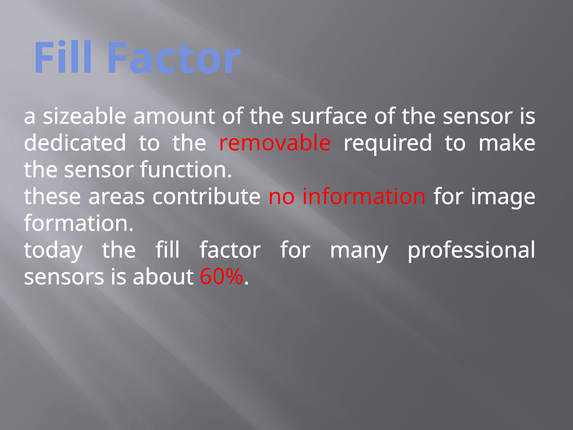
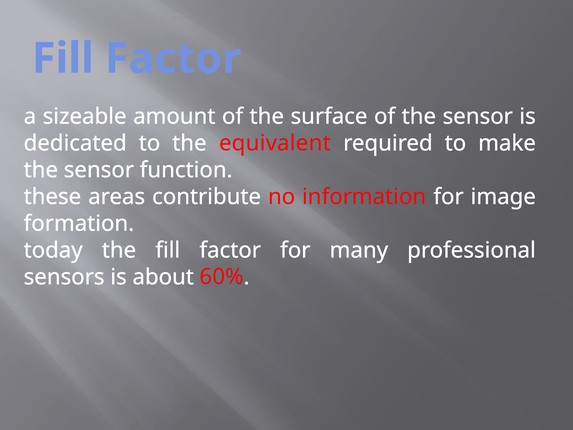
removable: removable -> equivalent
